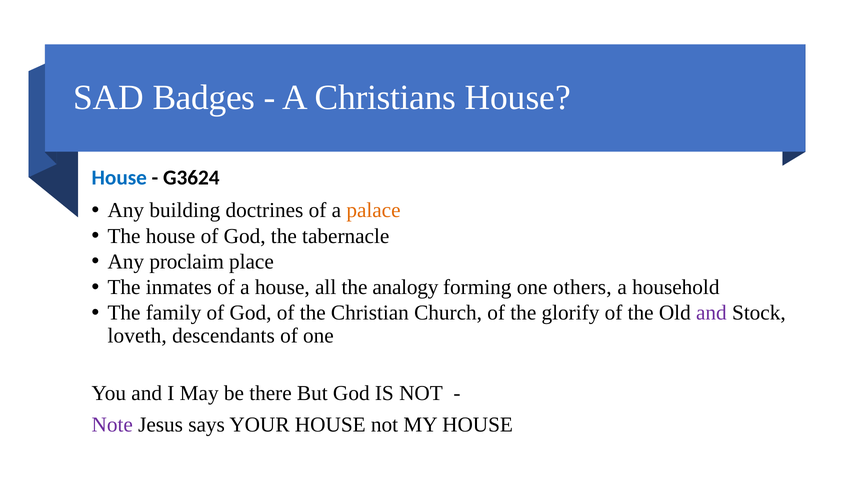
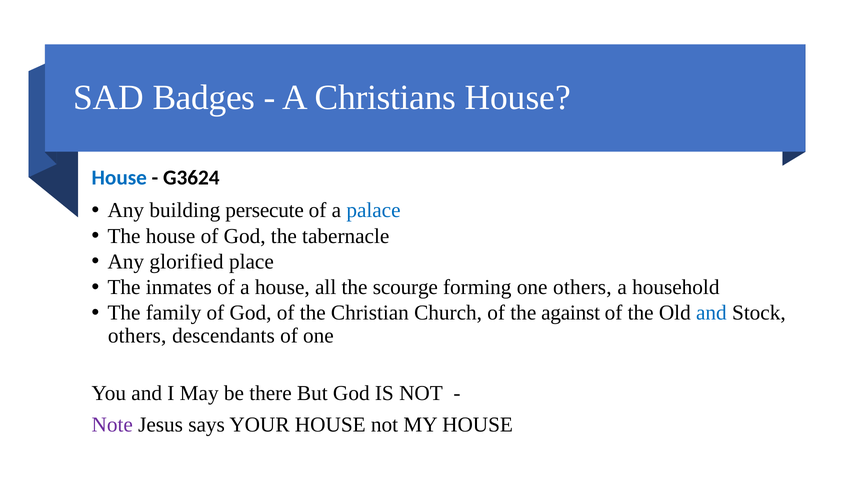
doctrines: doctrines -> persecute
palace colour: orange -> blue
proclaim: proclaim -> glorified
analogy: analogy -> scourge
glorify: glorify -> against
and at (711, 313) colour: purple -> blue
loveth at (137, 336): loveth -> others
